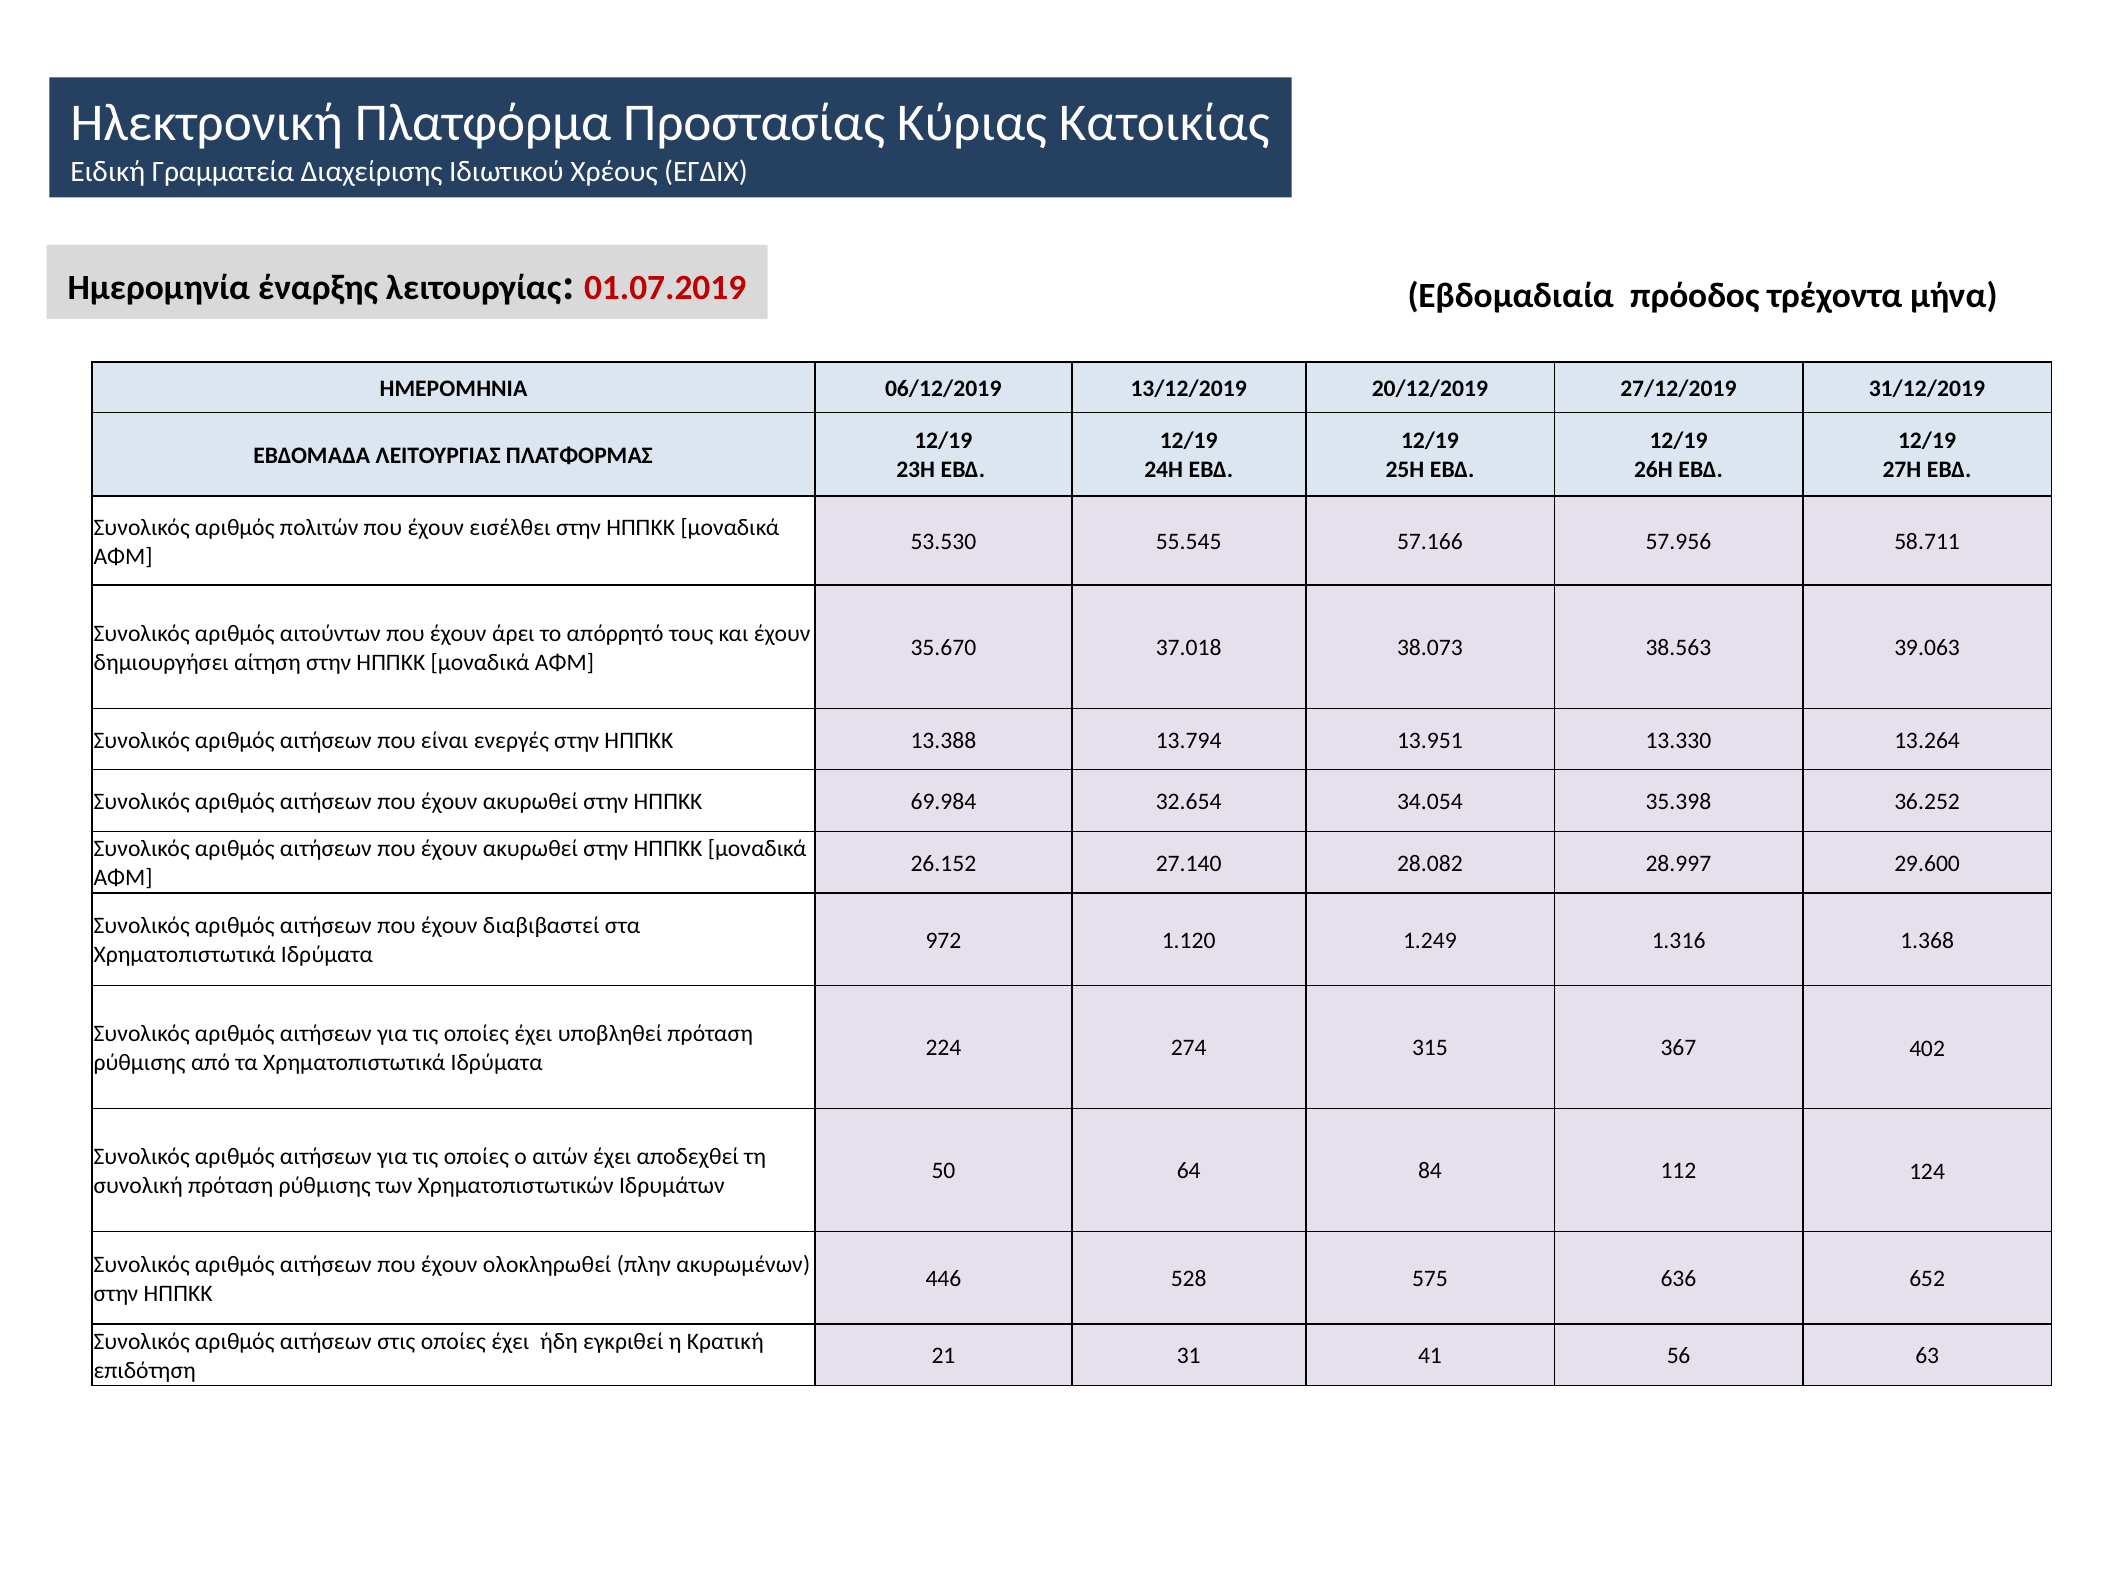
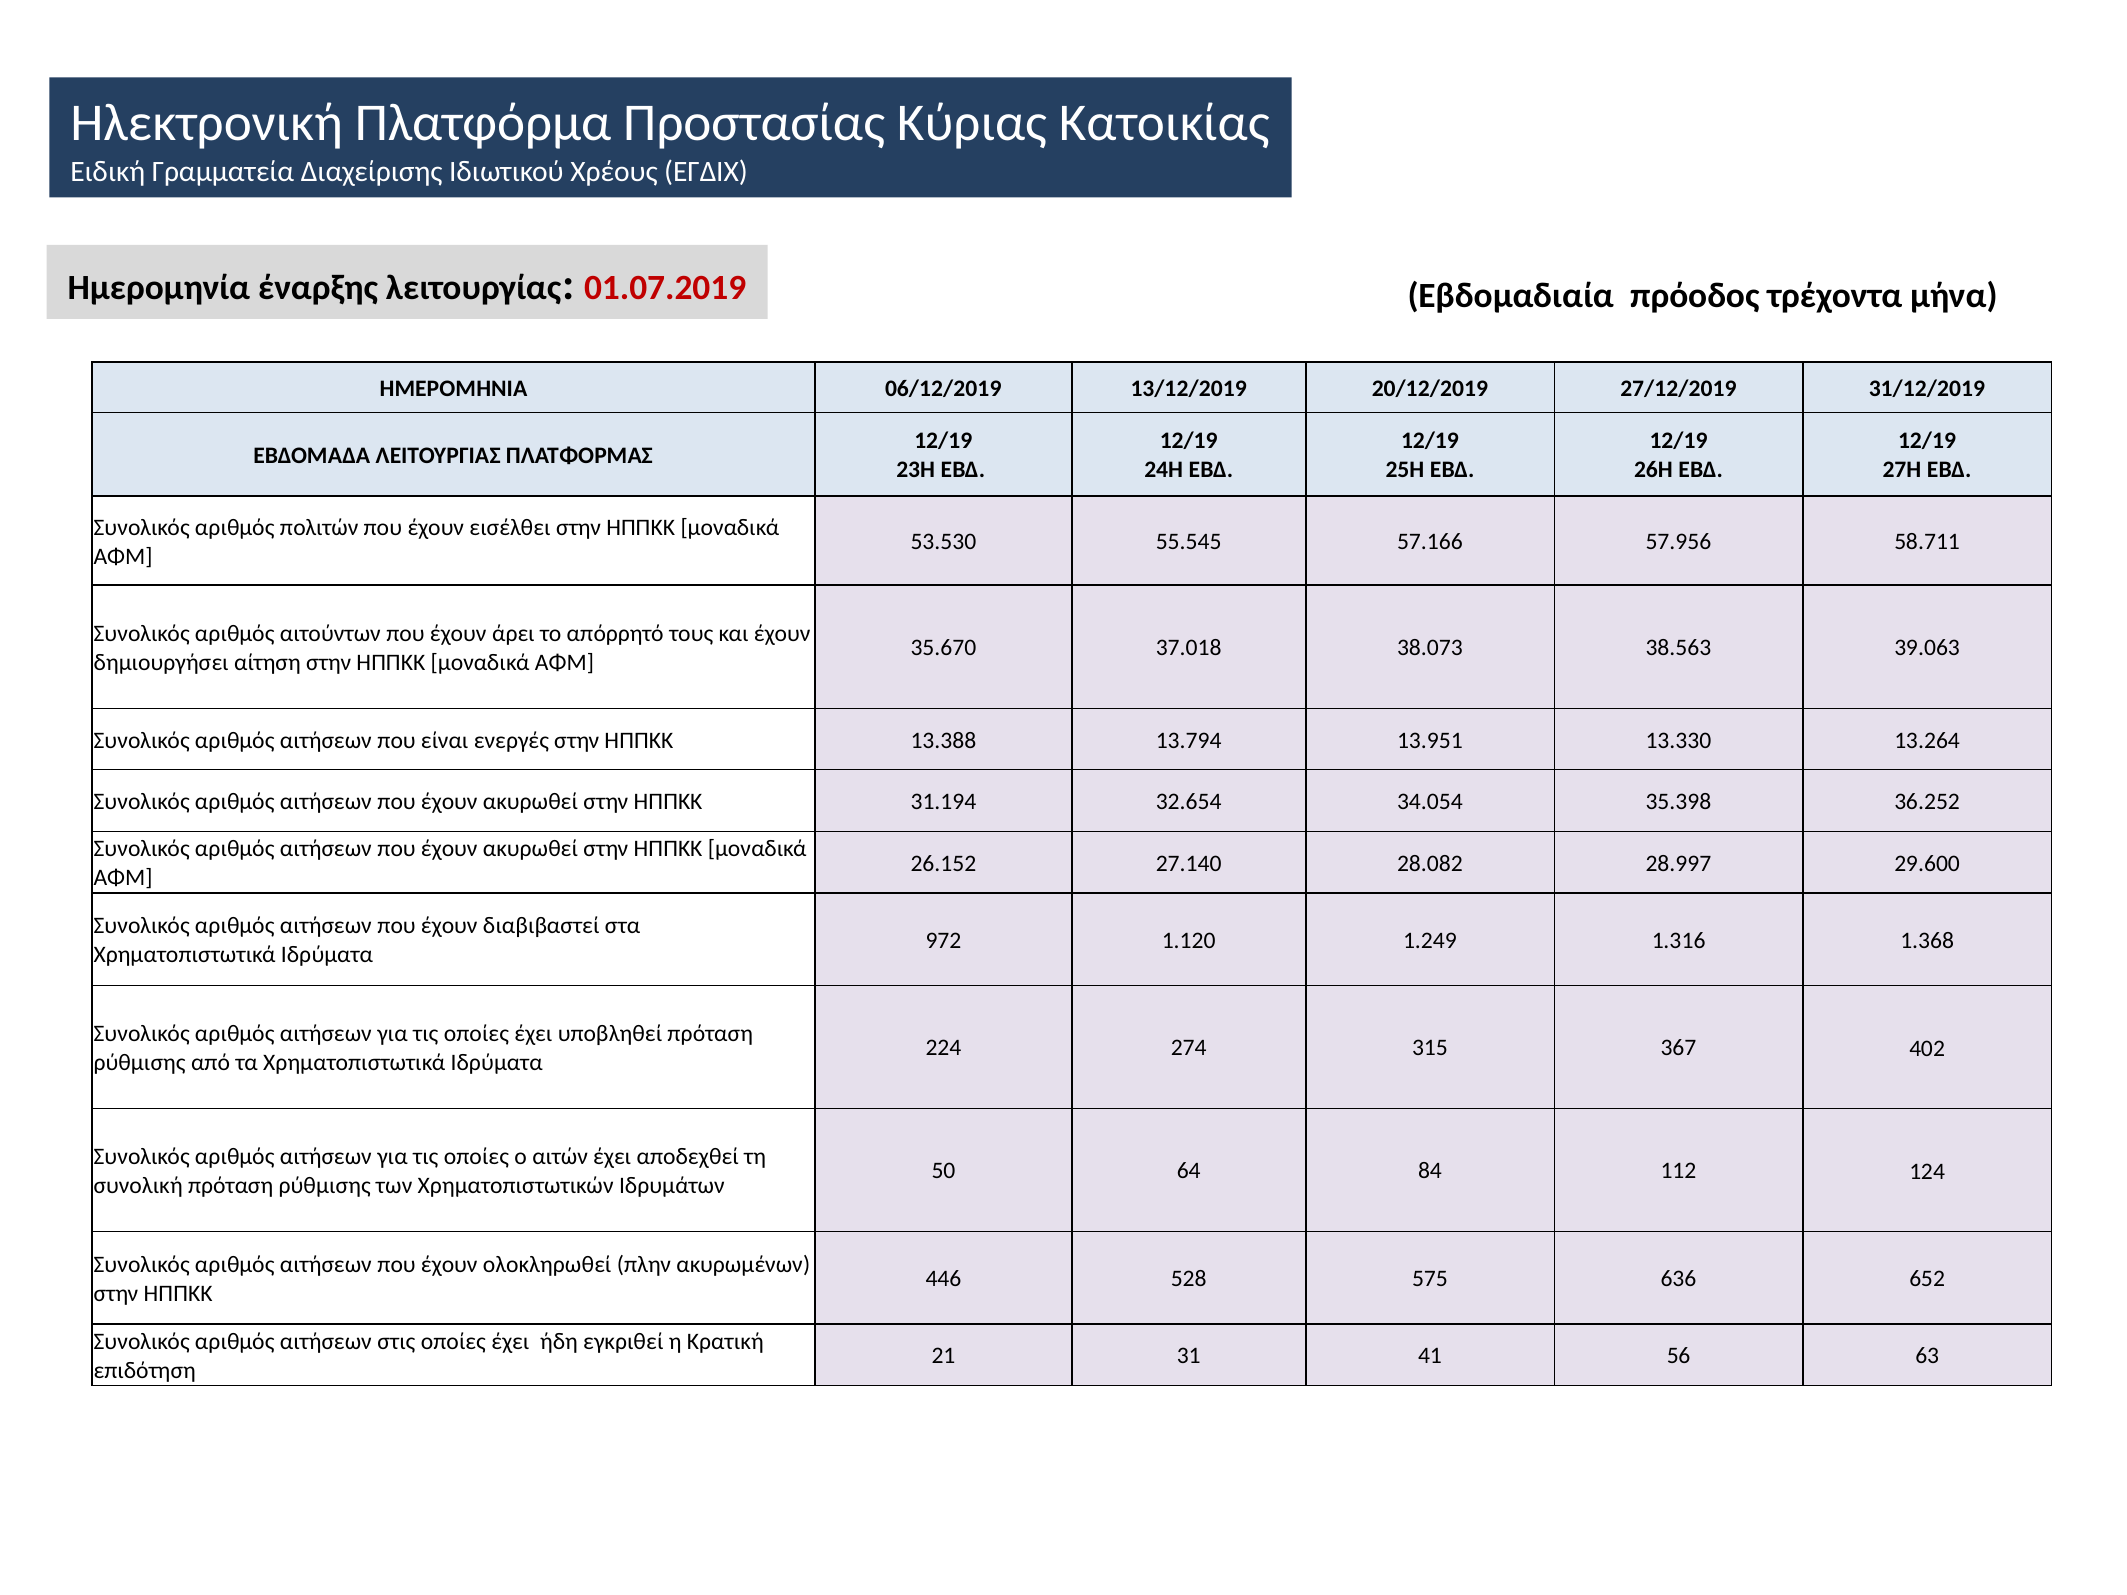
69.984: 69.984 -> 31.194
